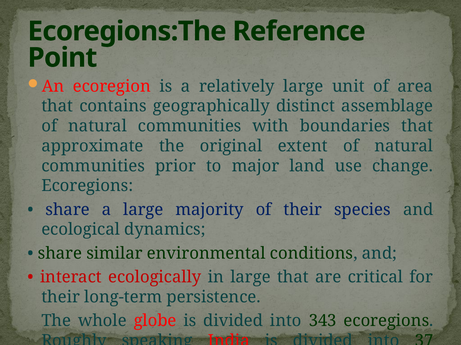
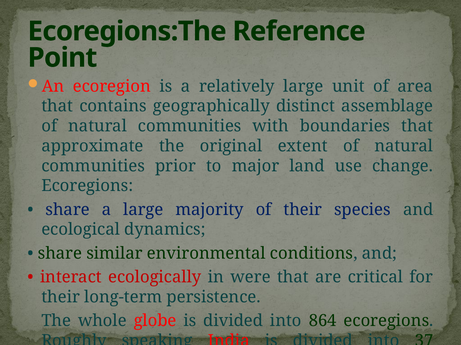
in large: large -> were
343: 343 -> 864
